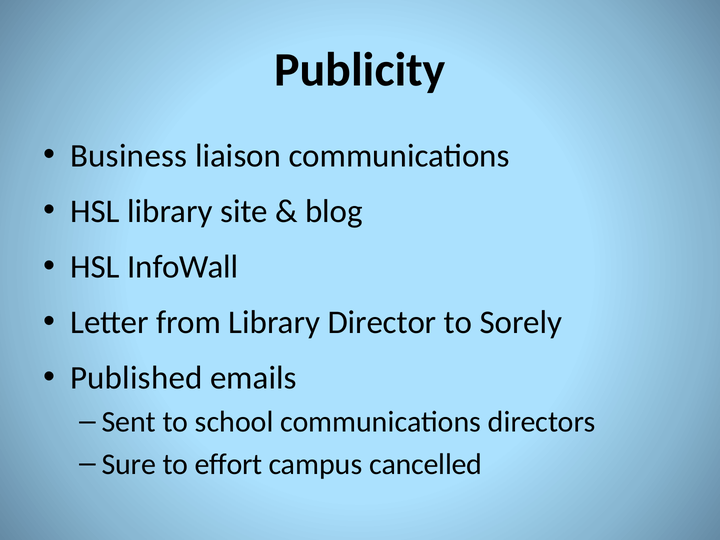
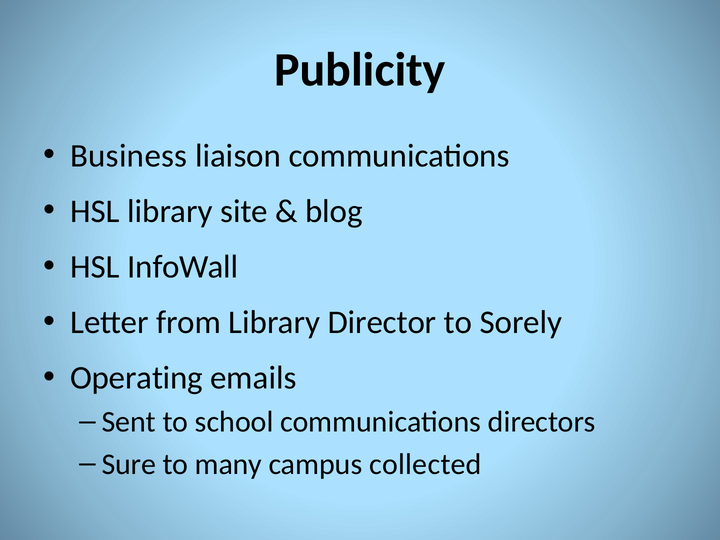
Published: Published -> Operating
effort: effort -> many
cancelled: cancelled -> collected
